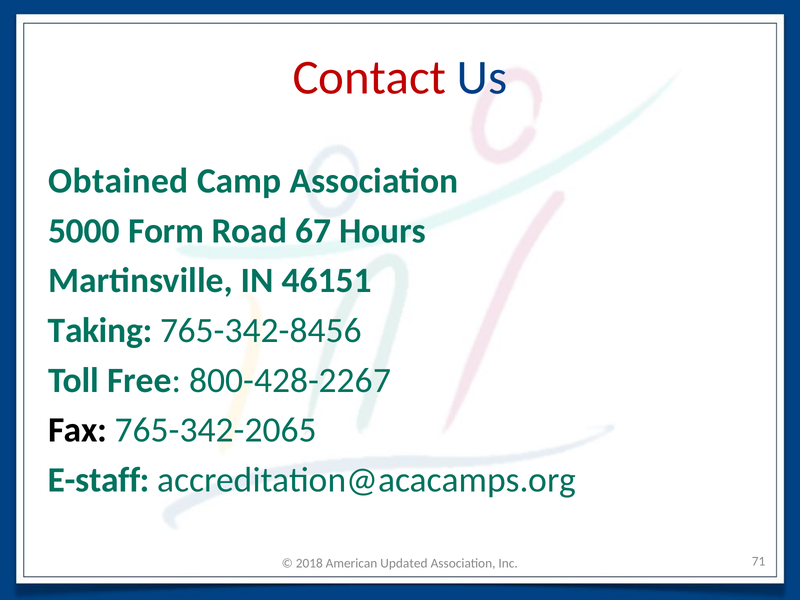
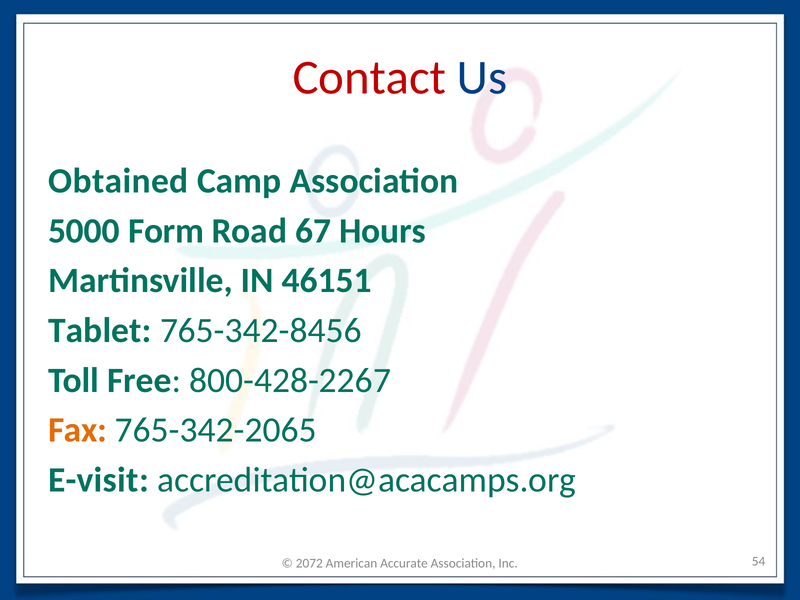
Taking: Taking -> Tablet
Fax colour: black -> orange
E-staff: E-staff -> E-visit
2018: 2018 -> 2072
Updated: Updated -> Accurate
71: 71 -> 54
